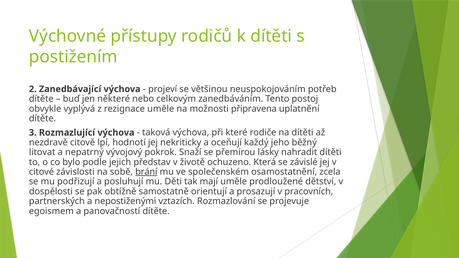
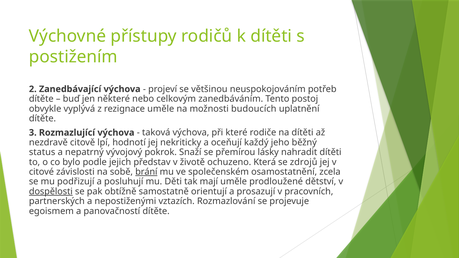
připravena: připravena -> budoucích
litovat: litovat -> status
závislé: závislé -> zdrojů
dospělosti underline: none -> present
